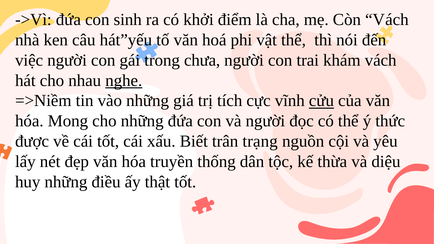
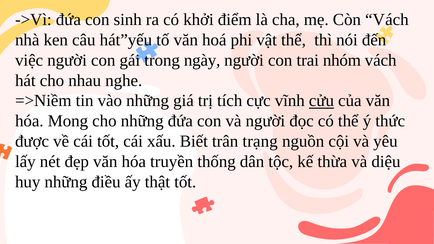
chưa: chưa -> ngày
khám: khám -> nhóm
nghe underline: present -> none
